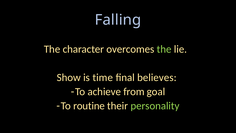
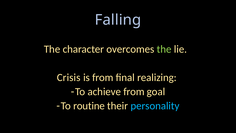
Show: Show -> Crisis
is time: time -> from
believes: believes -> realizing
personality colour: light green -> light blue
